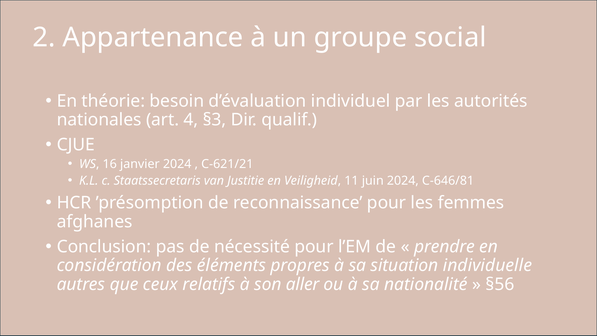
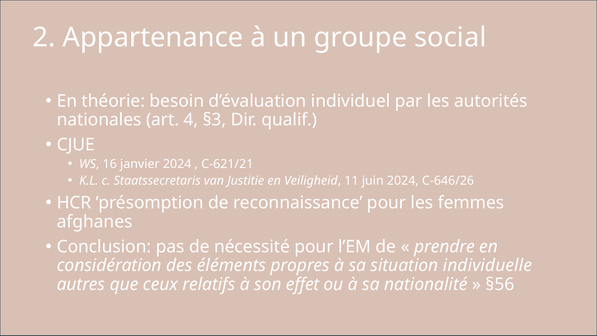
C-646/81: C-646/81 -> C-646/26
aller: aller -> effet
